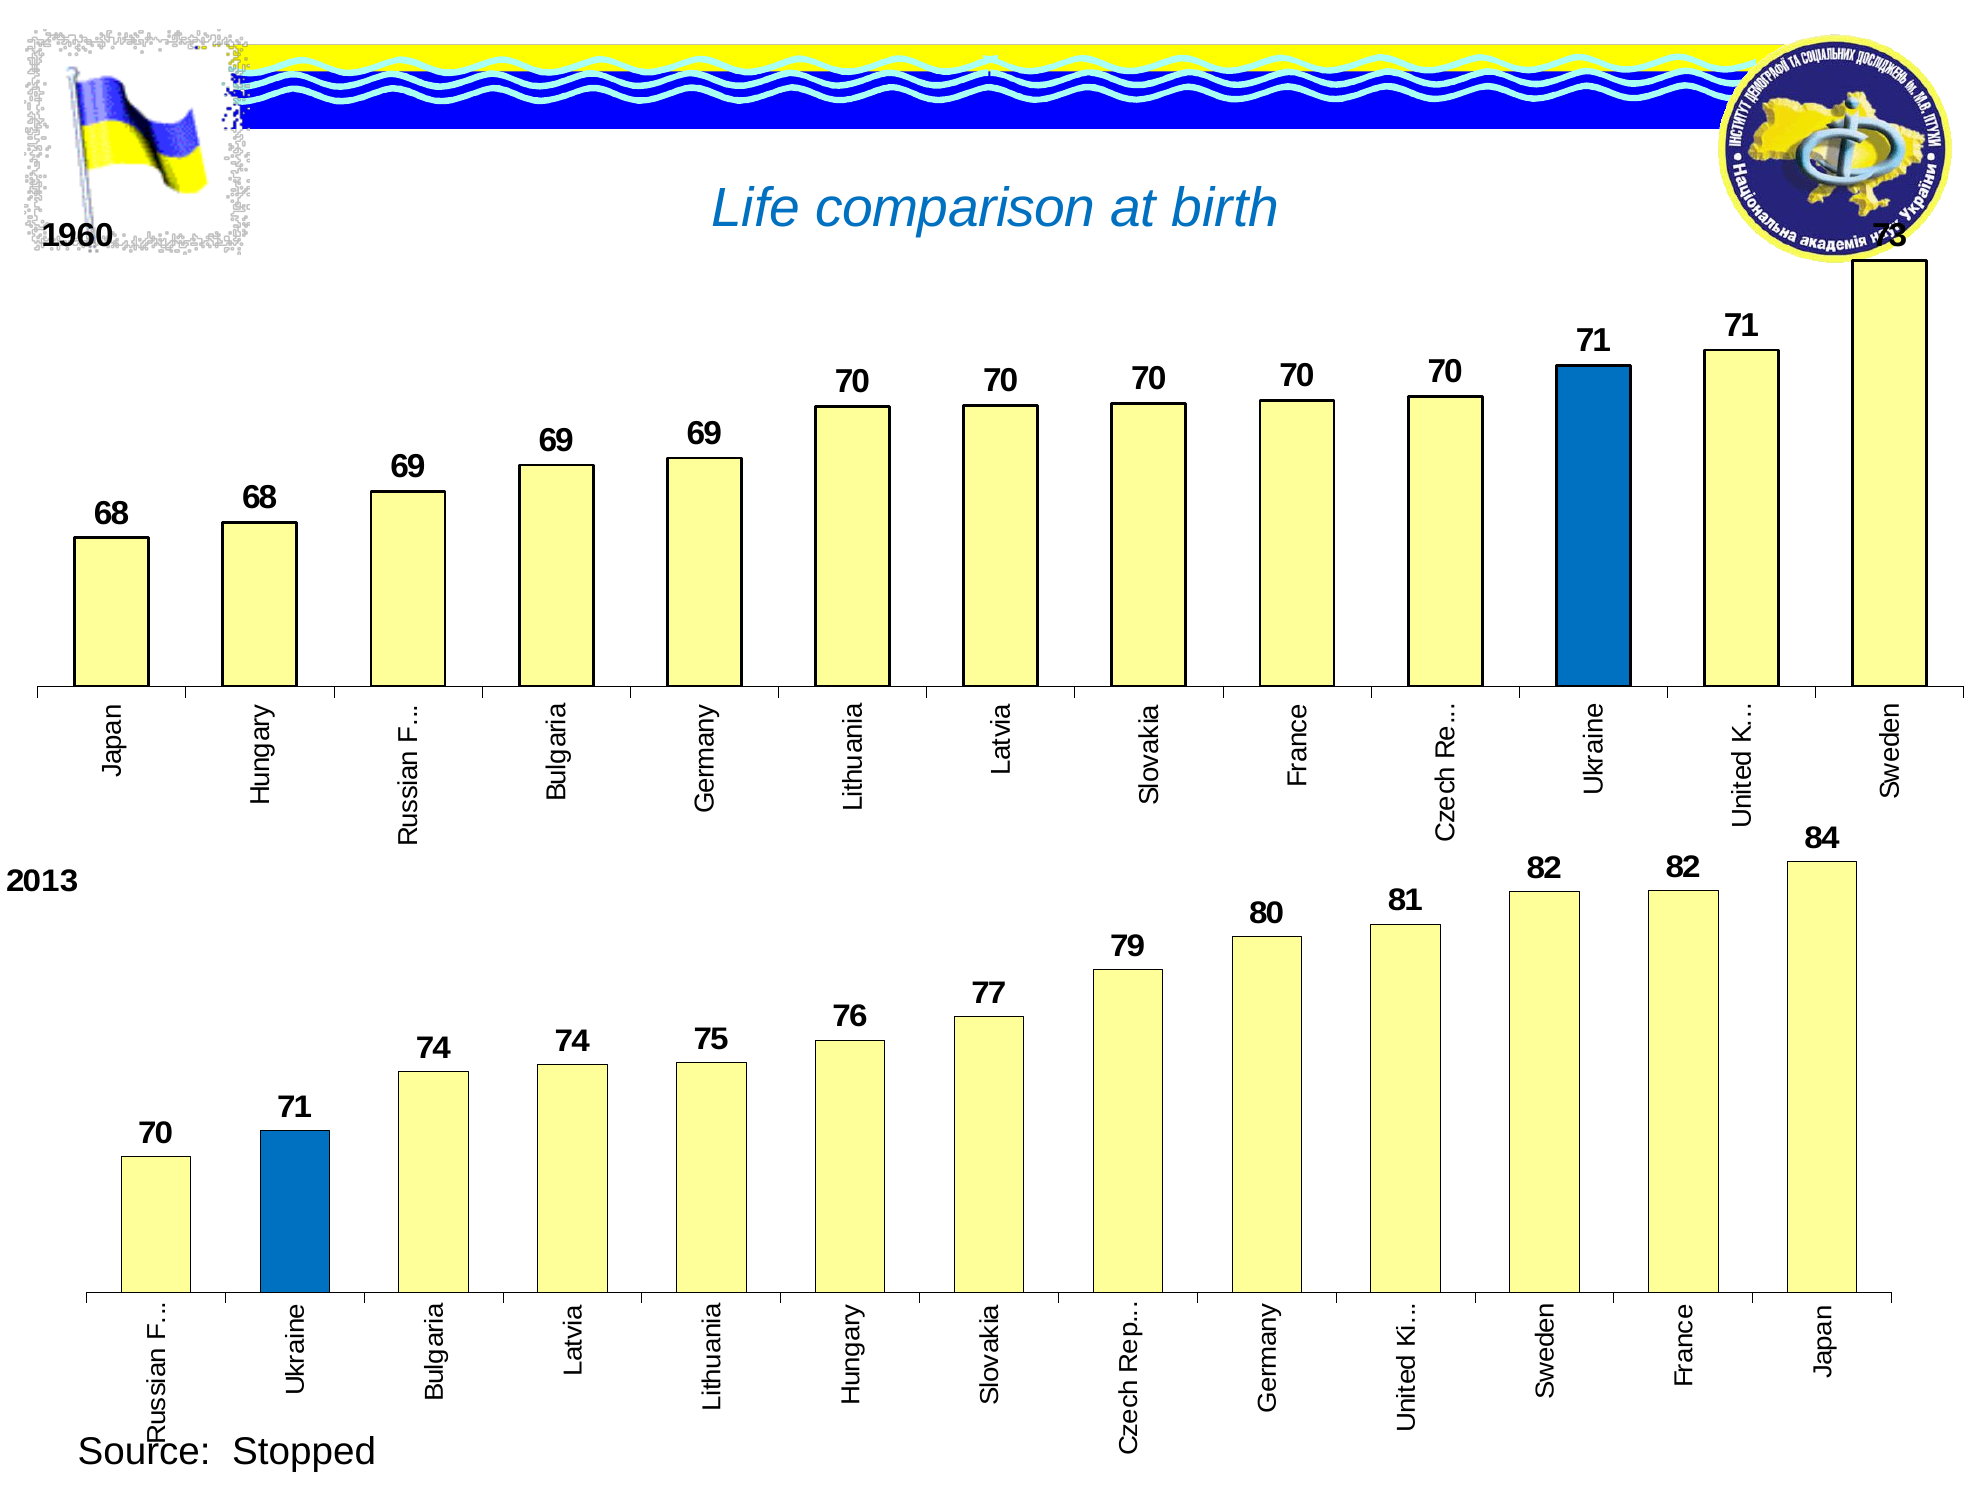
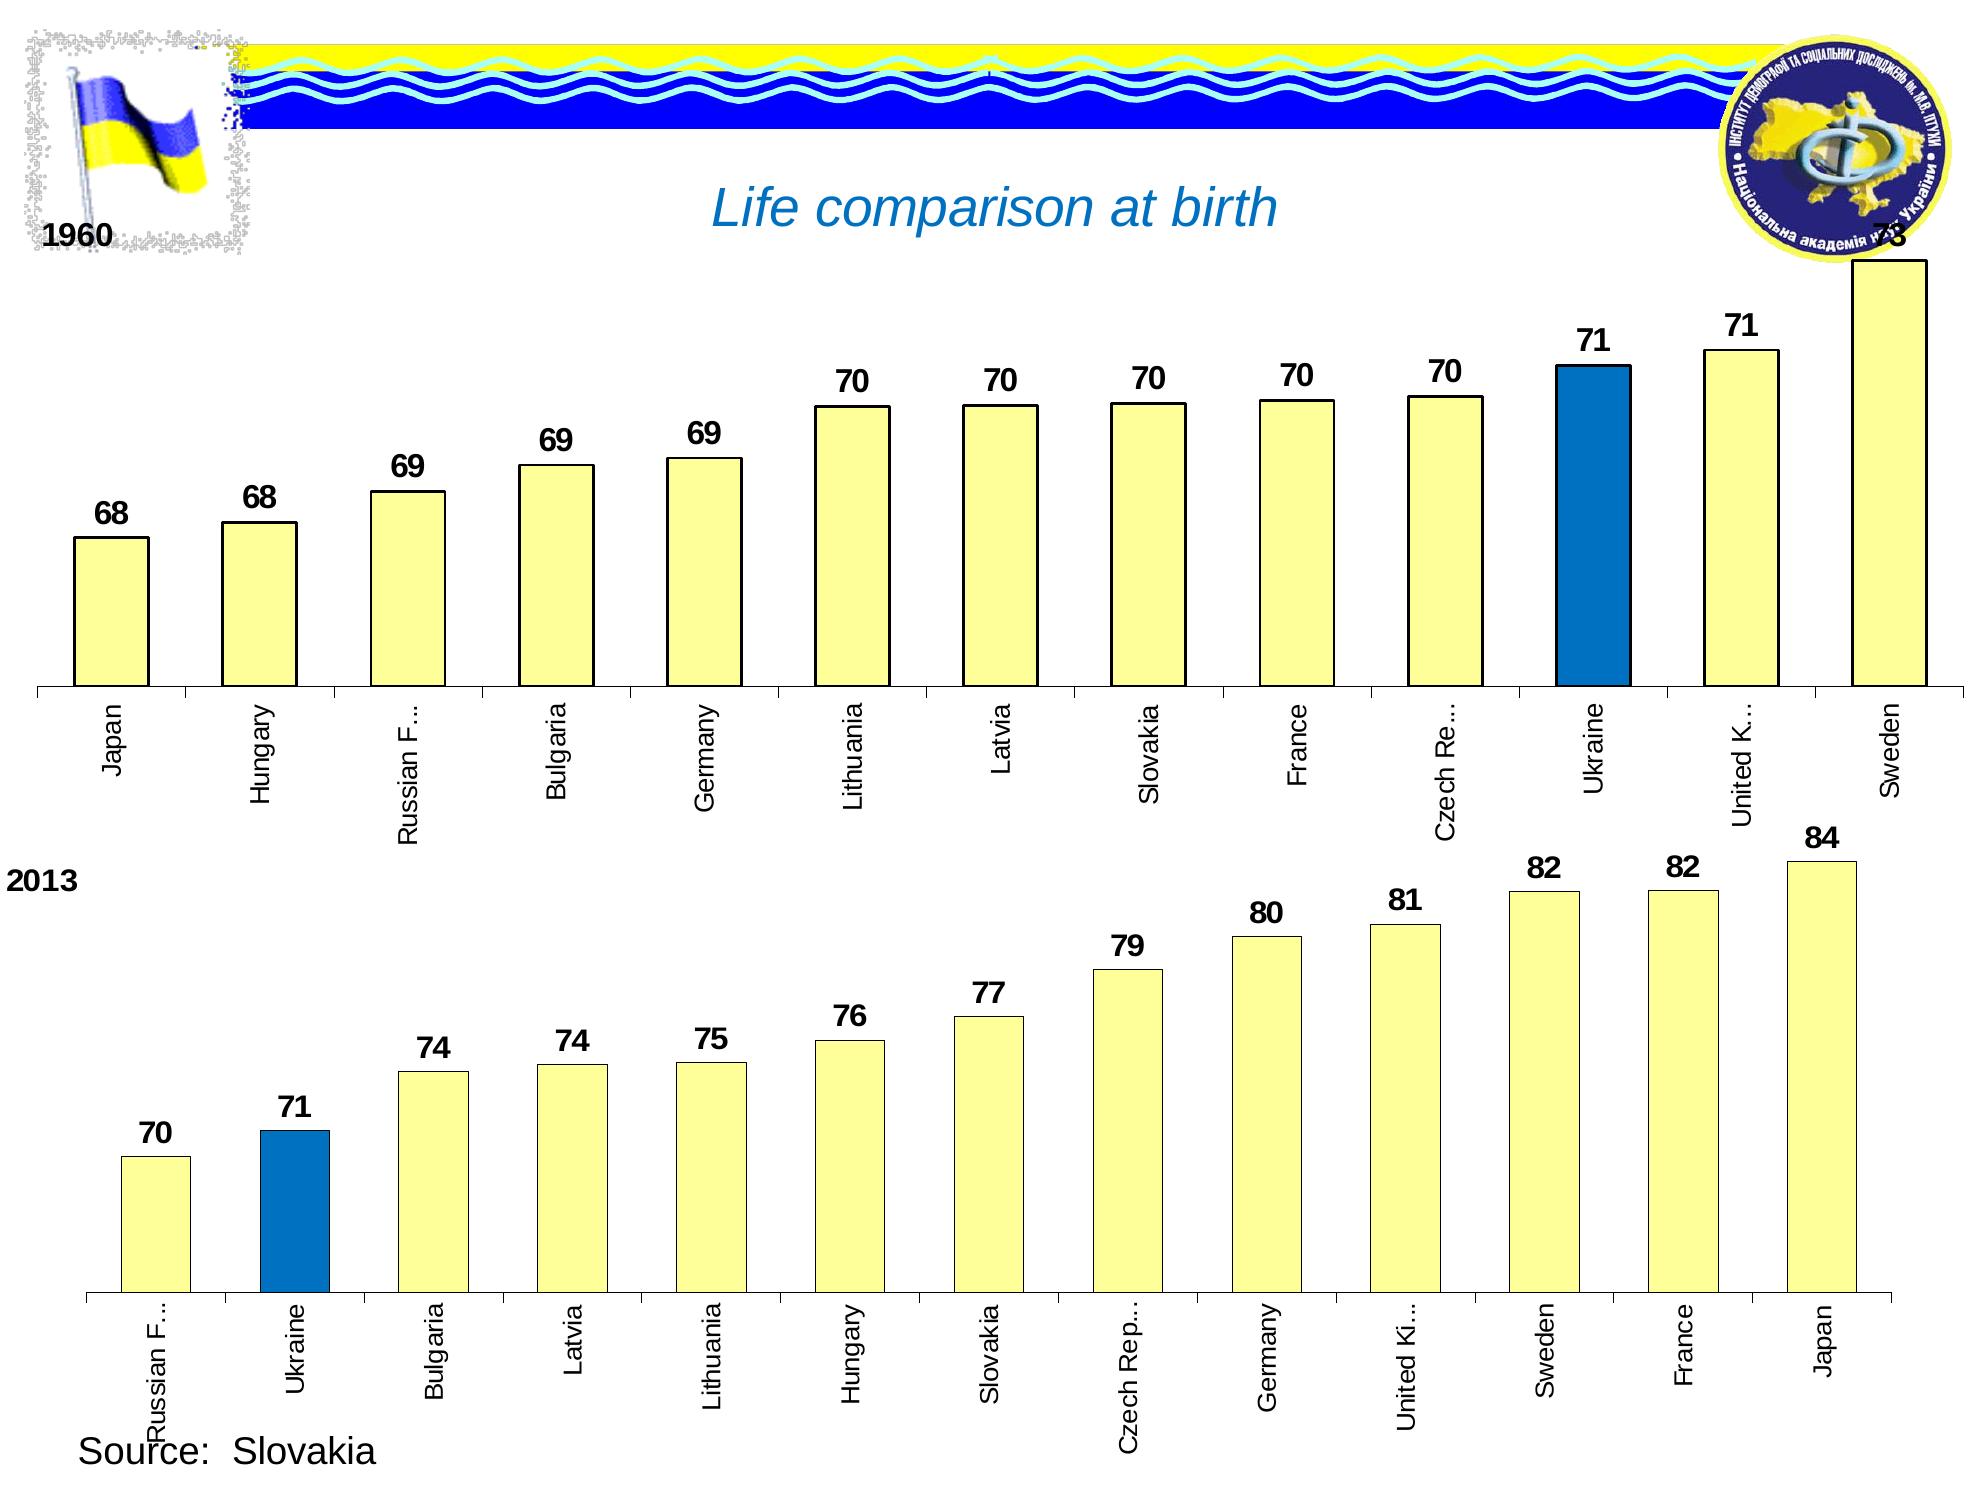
Stopped: Stopped -> Slovakia
